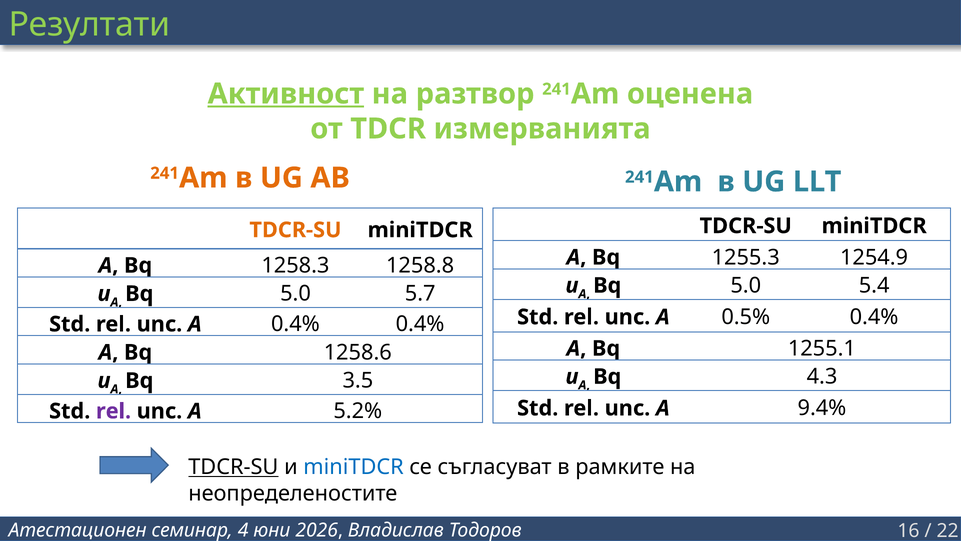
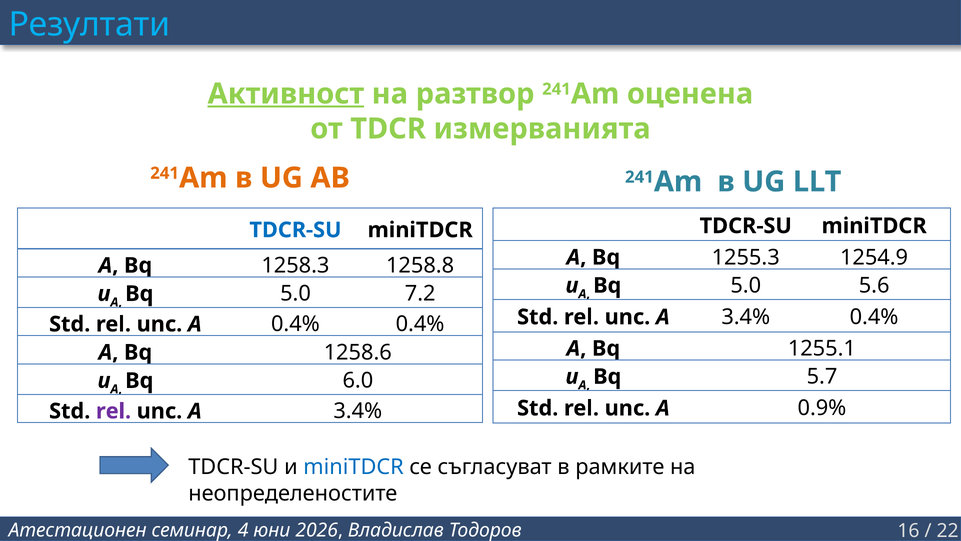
Резултати colour: light green -> light blue
TDCR-SU at (295, 230) colour: orange -> blue
5.4: 5.4 -> 5.6
5.7: 5.7 -> 7.2
0.5% at (746, 317): 0.5% -> 3.4%
4.3: 4.3 -> 5.7
3.5: 3.5 -> 6.0
9.4%: 9.4% -> 0.9%
5.2% at (358, 411): 5.2% -> 3.4%
TDCR-SU at (233, 467) underline: present -> none
